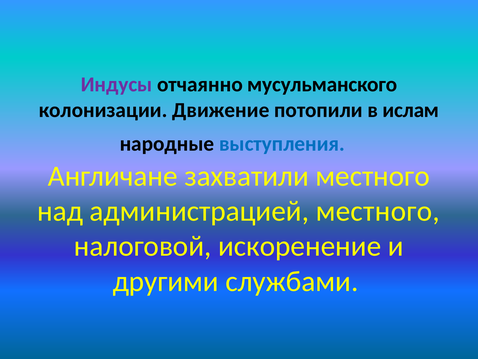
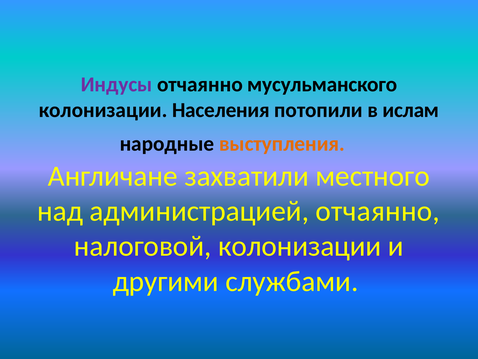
Движение: Движение -> Населения
выступления colour: blue -> orange
администрацией местного: местного -> отчаянно
налоговой искоренение: искоренение -> колонизации
